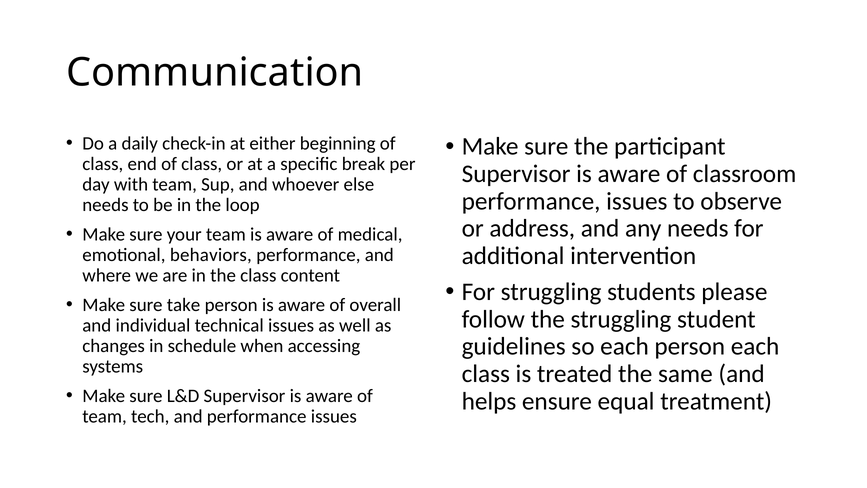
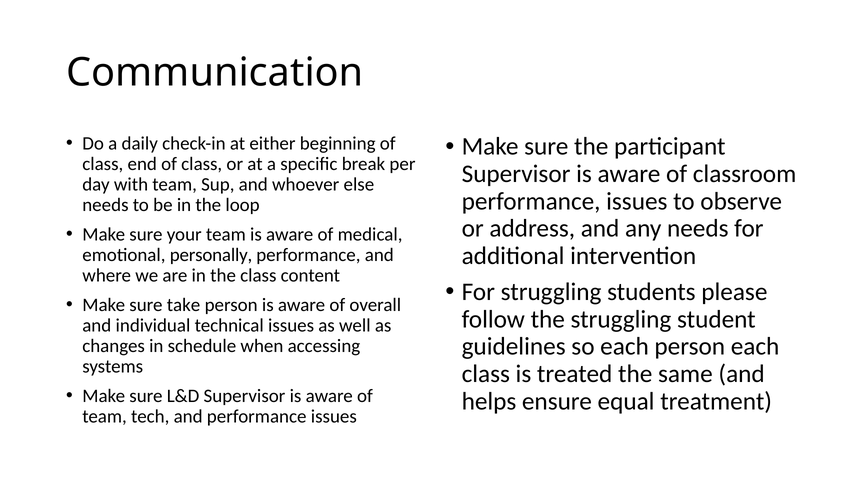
behaviors: behaviors -> personally
